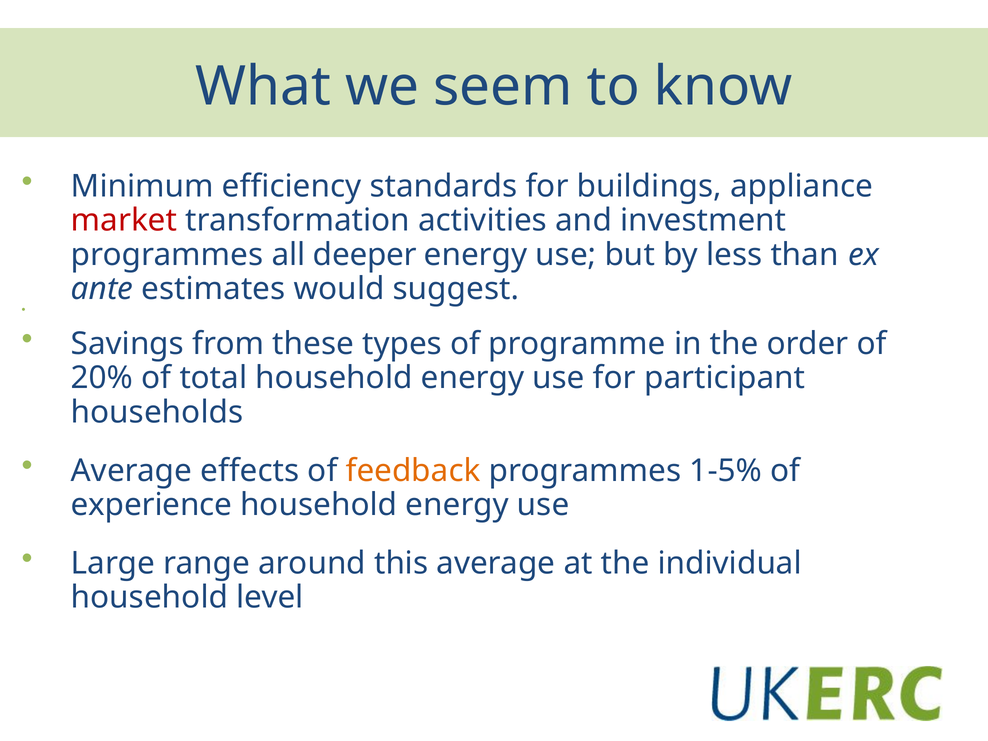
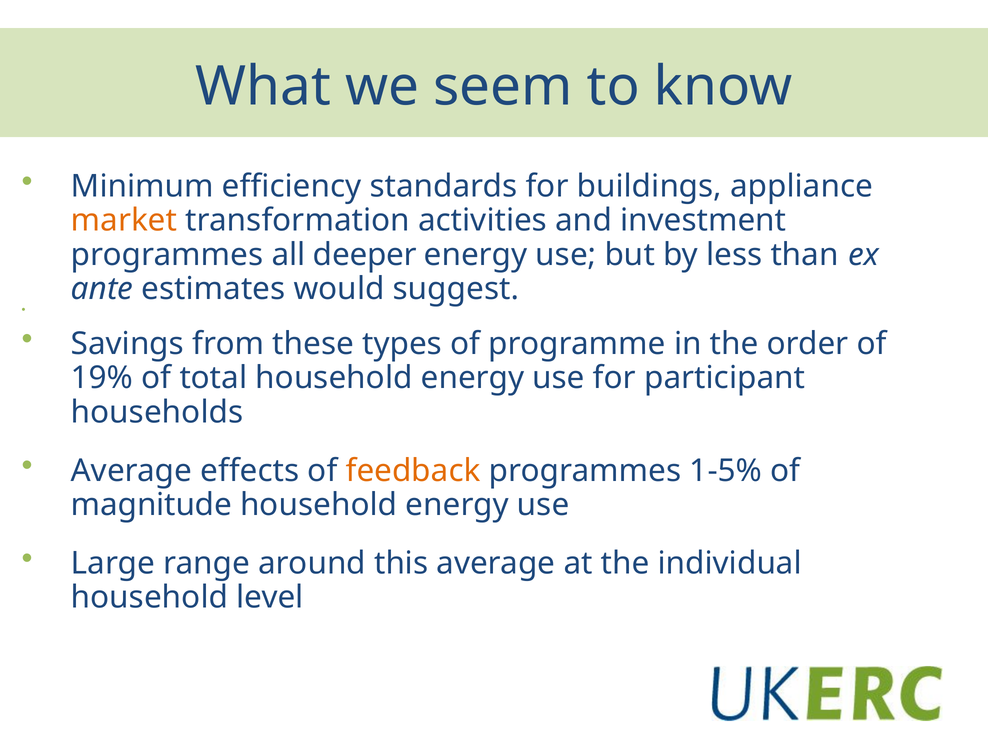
market colour: red -> orange
20%: 20% -> 19%
experience: experience -> magnitude
